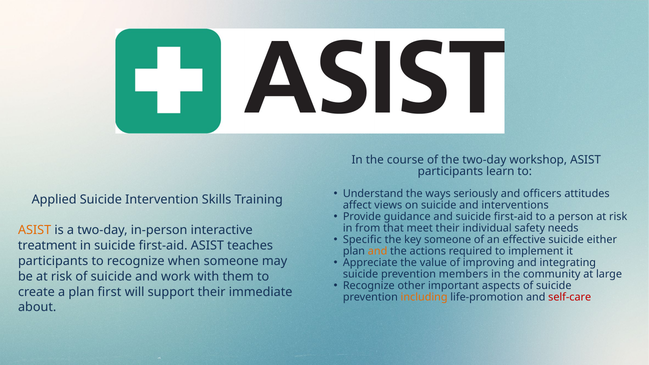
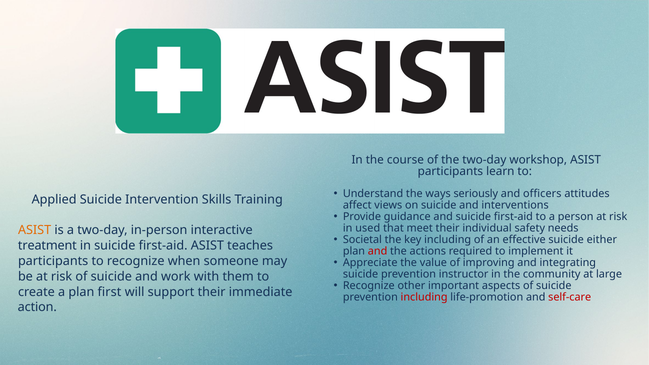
from: from -> used
Specific: Specific -> Societal
key someone: someone -> including
and at (378, 251) colour: orange -> red
members: members -> instructor
including at (424, 297) colour: orange -> red
about: about -> action
